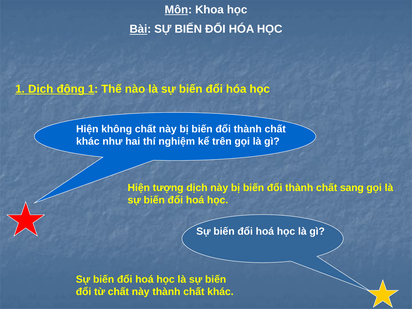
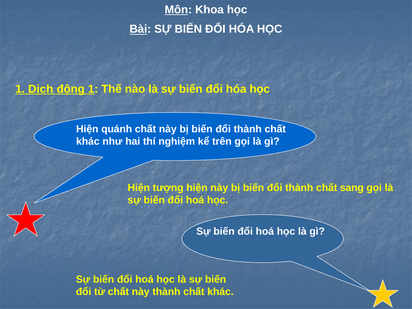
không: không -> quánh
tượng dịch: dịch -> hiện
